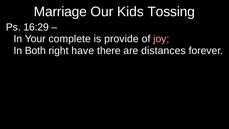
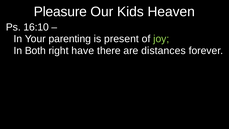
Marriage: Marriage -> Pleasure
Tossing: Tossing -> Heaven
16:29: 16:29 -> 16:10
complete: complete -> parenting
provide: provide -> present
joy colour: pink -> light green
